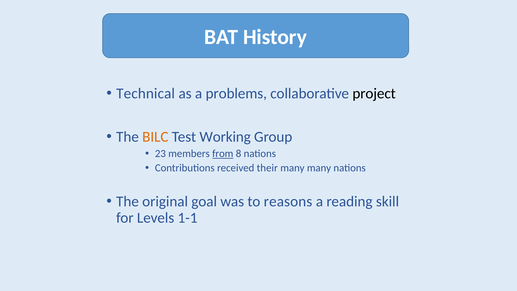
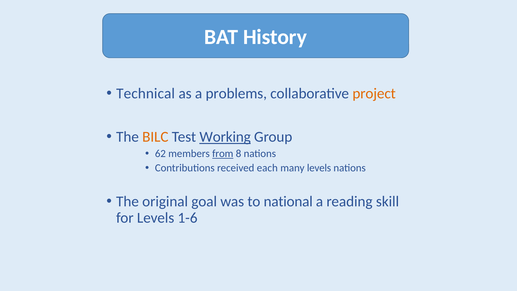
project colour: black -> orange
Working underline: none -> present
23: 23 -> 62
their: their -> each
many many: many -> levels
reasons: reasons -> national
1-1: 1-1 -> 1-6
